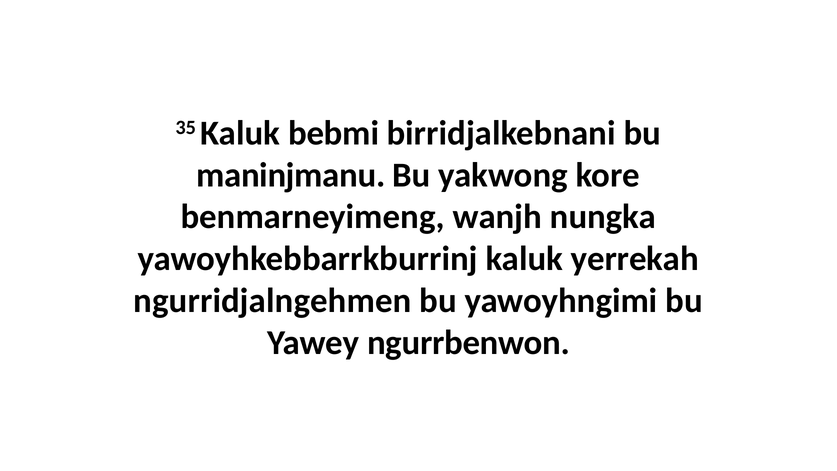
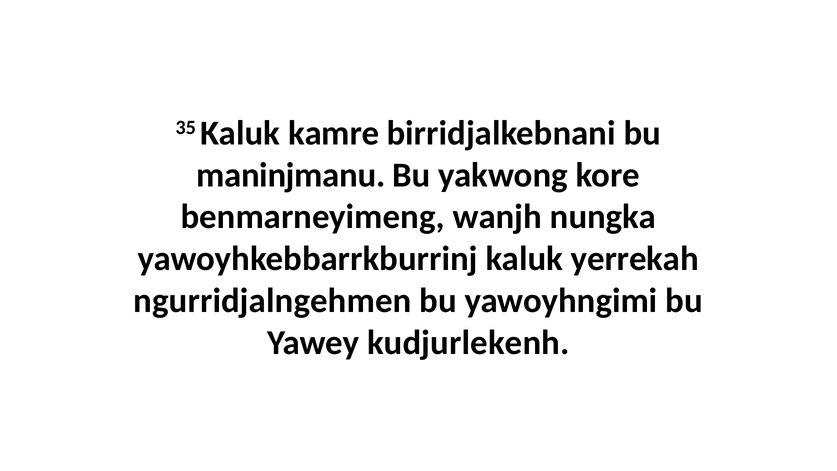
bebmi: bebmi -> kamre
ngurrbenwon: ngurrbenwon -> kudjurlekenh
